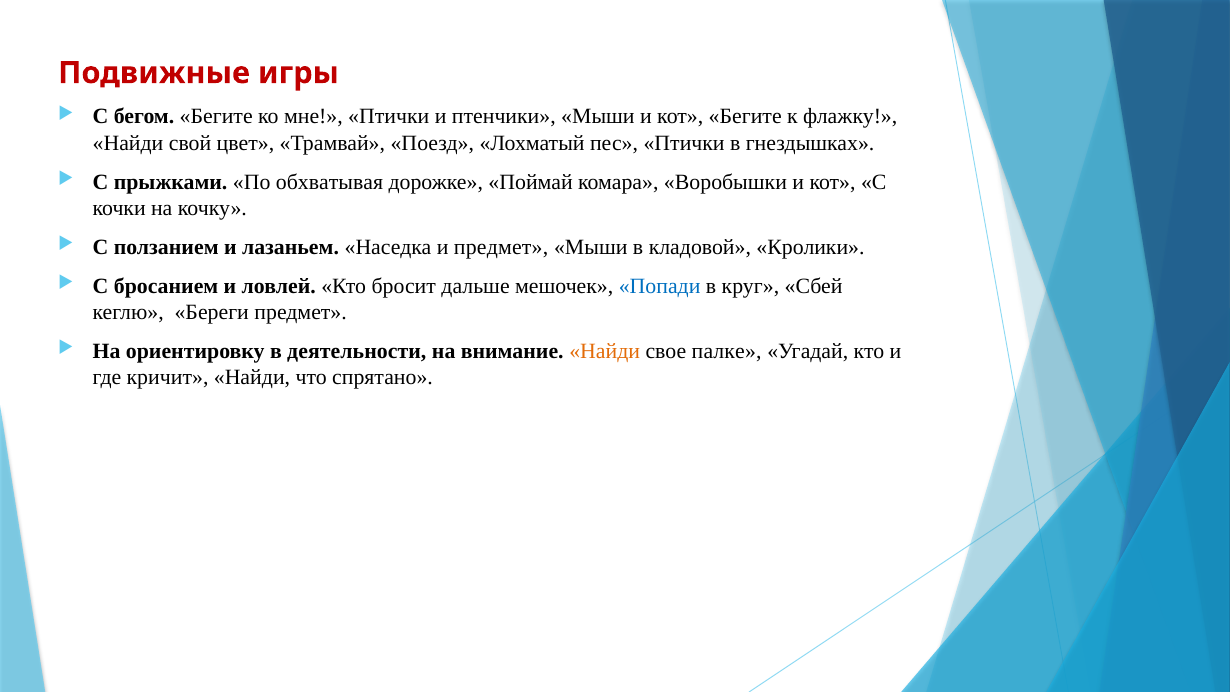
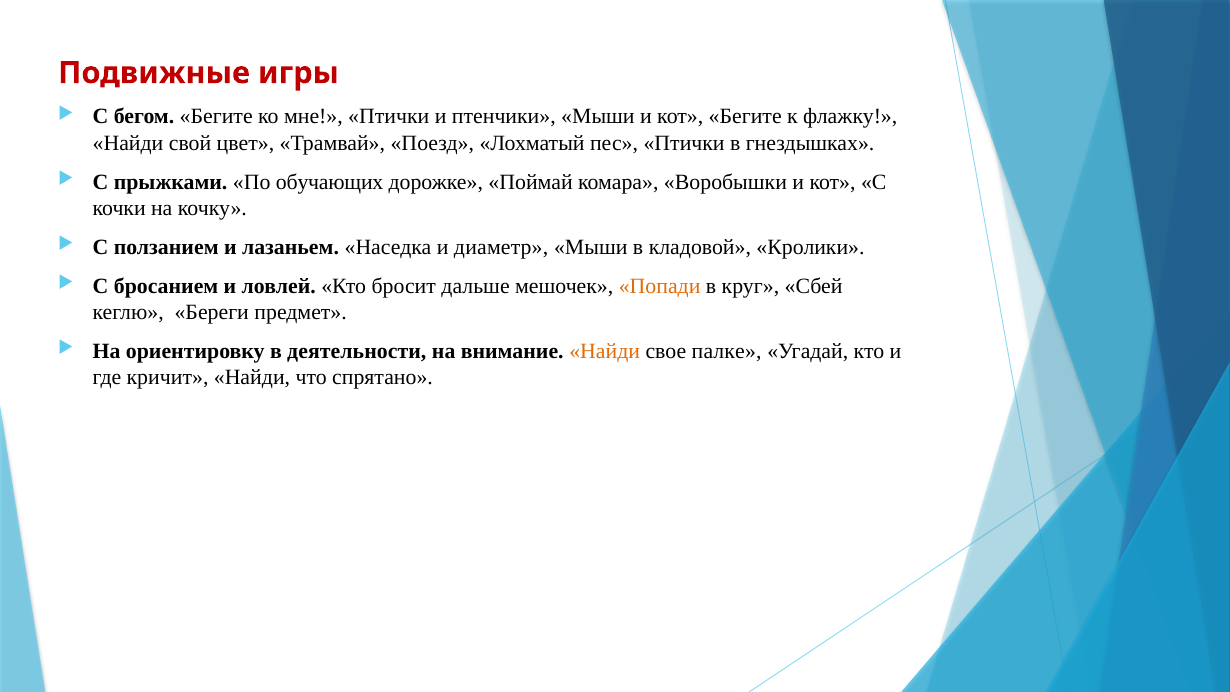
обхватывая: обхватывая -> обучающих
и предмет: предмет -> диаметр
Попади colour: blue -> orange
